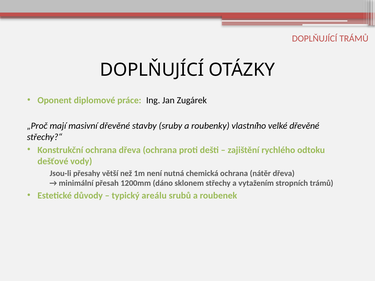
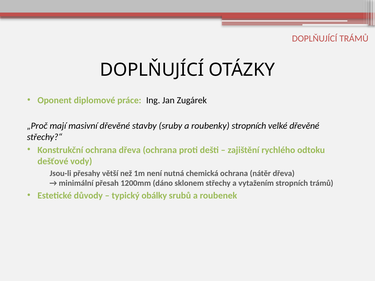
roubenky vlastního: vlastního -> stropních
areálu: areálu -> obálky
